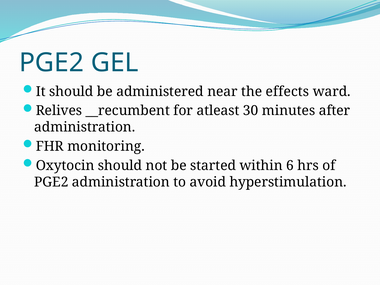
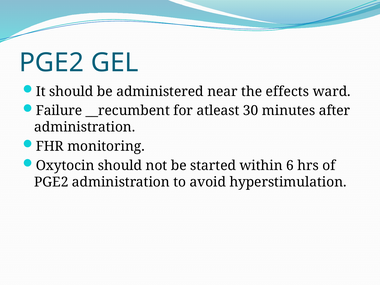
Relives: Relives -> Failure
